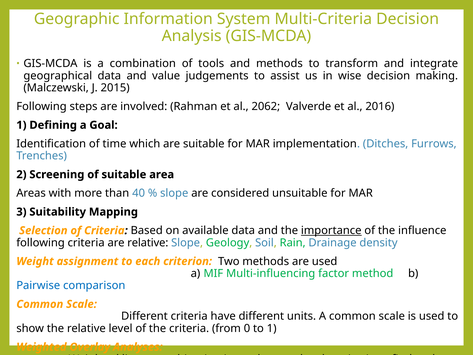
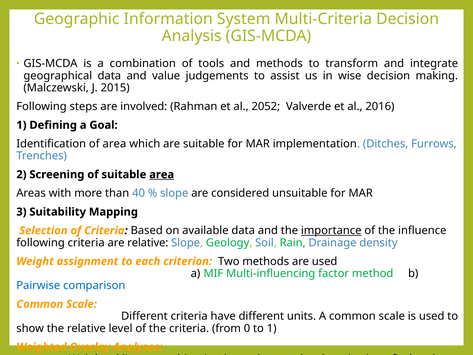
2062: 2062 -> 2052
of time: time -> area
area at (162, 174) underline: none -> present
